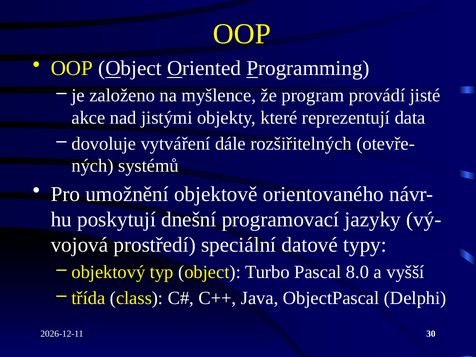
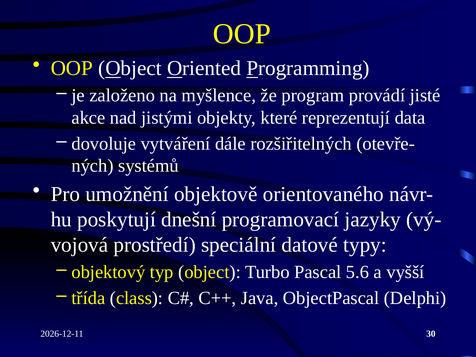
8.0: 8.0 -> 5.6
